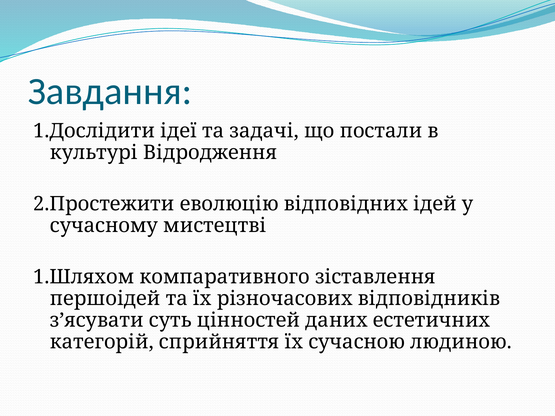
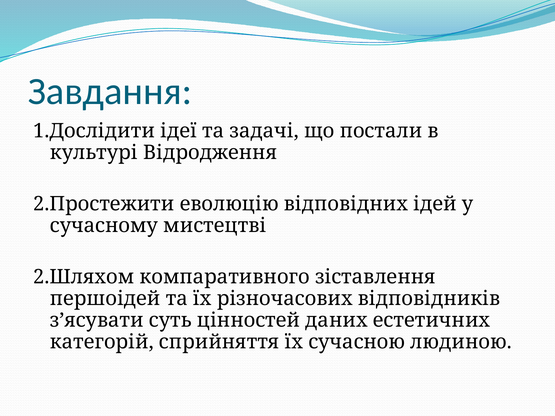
1.Шляхом: 1.Шляхом -> 2.Шляхом
